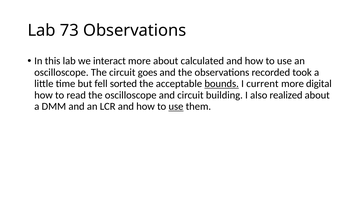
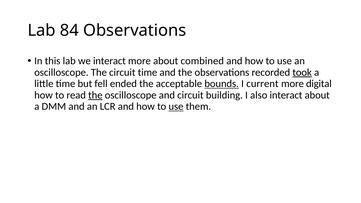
73: 73 -> 84
calculated: calculated -> combined
circuit goes: goes -> time
took underline: none -> present
sorted: sorted -> ended
the at (95, 95) underline: none -> present
also realized: realized -> interact
